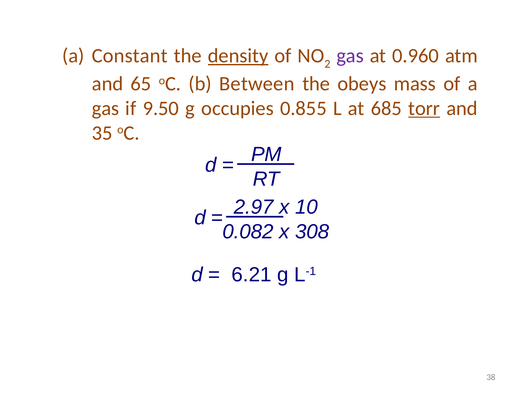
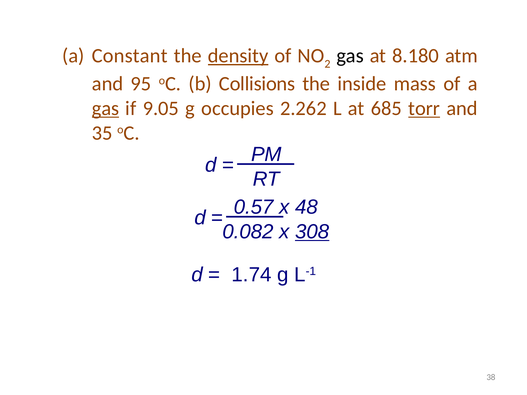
gas at (350, 56) colour: purple -> black
0.960: 0.960 -> 8.180
65: 65 -> 95
Between: Between -> Collisions
obeys: obeys -> inside
gas at (105, 108) underline: none -> present
9.50: 9.50 -> 9.05
0.855: 0.855 -> 2.262
2.97: 2.97 -> 0.57
10: 10 -> 48
308 underline: none -> present
6.21: 6.21 -> 1.74
